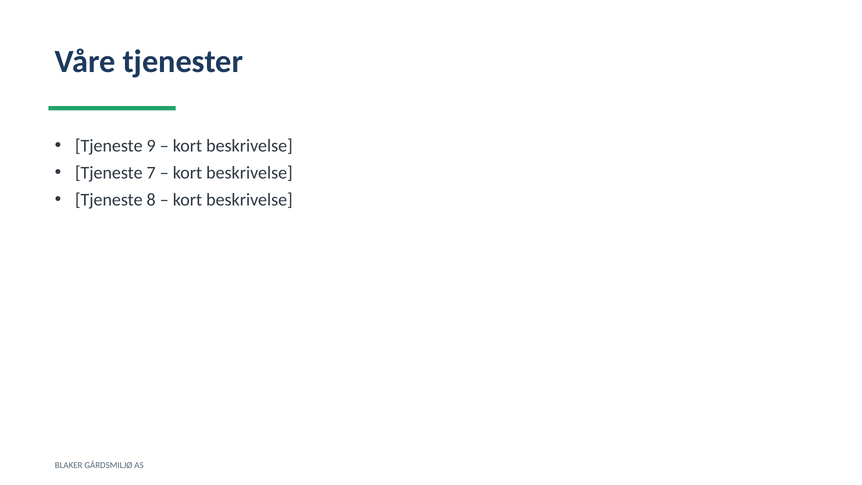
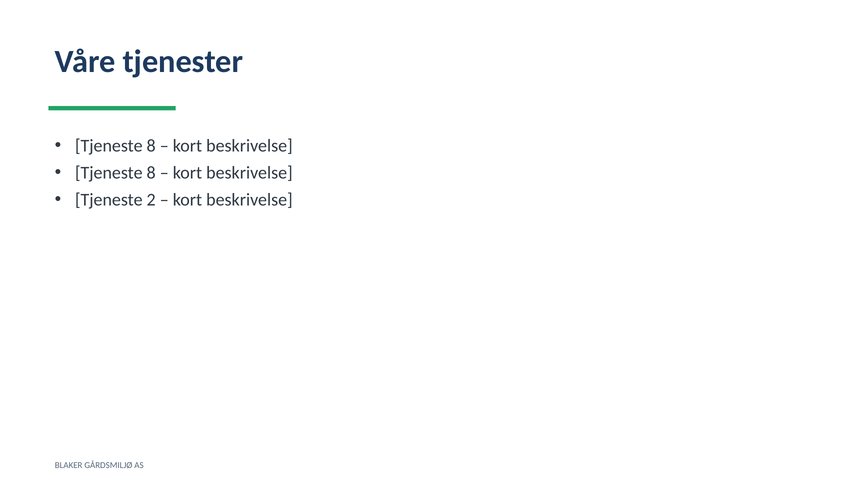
9 at (151, 146): 9 -> 8
7 at (151, 173): 7 -> 8
8: 8 -> 2
